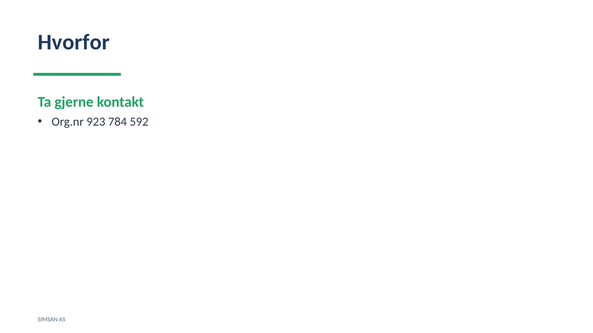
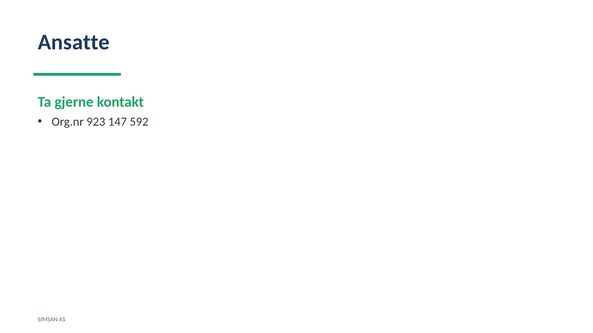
Hvorfor: Hvorfor -> Ansatte
784: 784 -> 147
